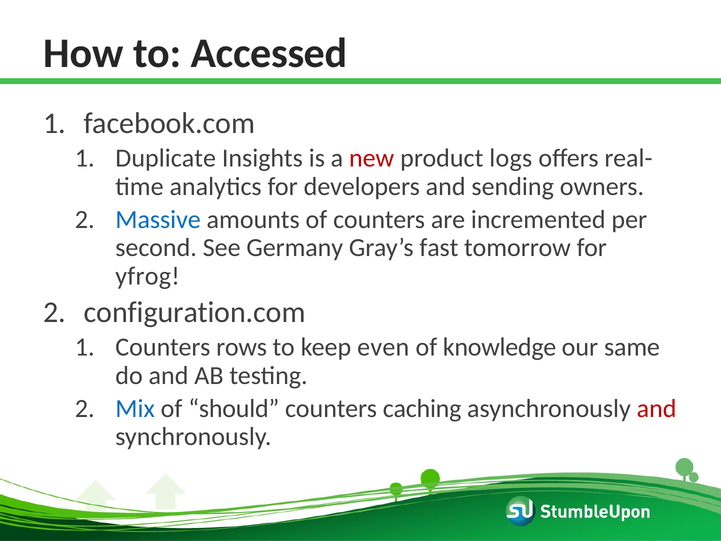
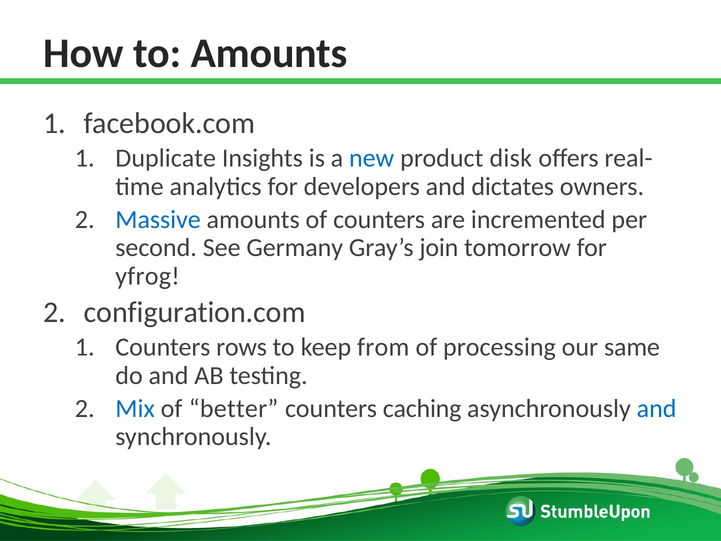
to Accessed: Accessed -> Amounts
new colour: red -> blue
logs: logs -> disk
sending: sending -> dictates
fast: fast -> join
even: even -> from
knowledge: knowledge -> processing
should: should -> better
and at (657, 408) colour: red -> blue
